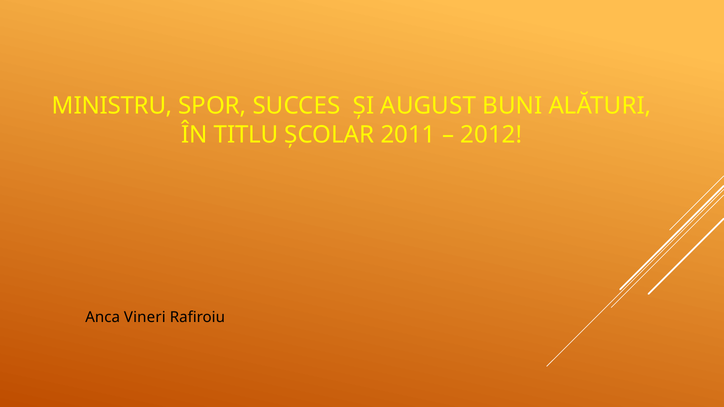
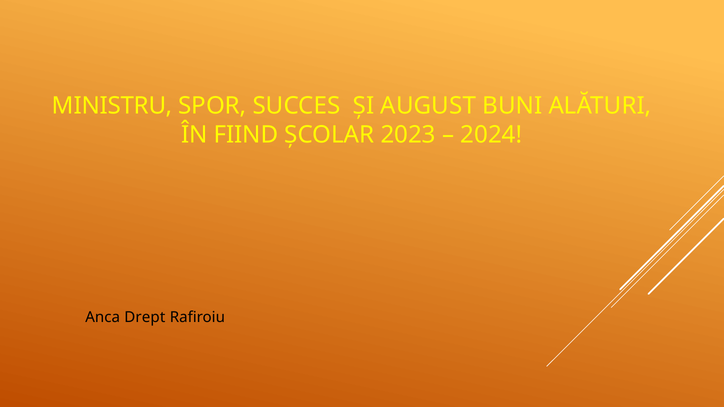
TITLU: TITLU -> FIIND
2011: 2011 -> 2023
2012: 2012 -> 2024
Vineri: Vineri -> Drept
